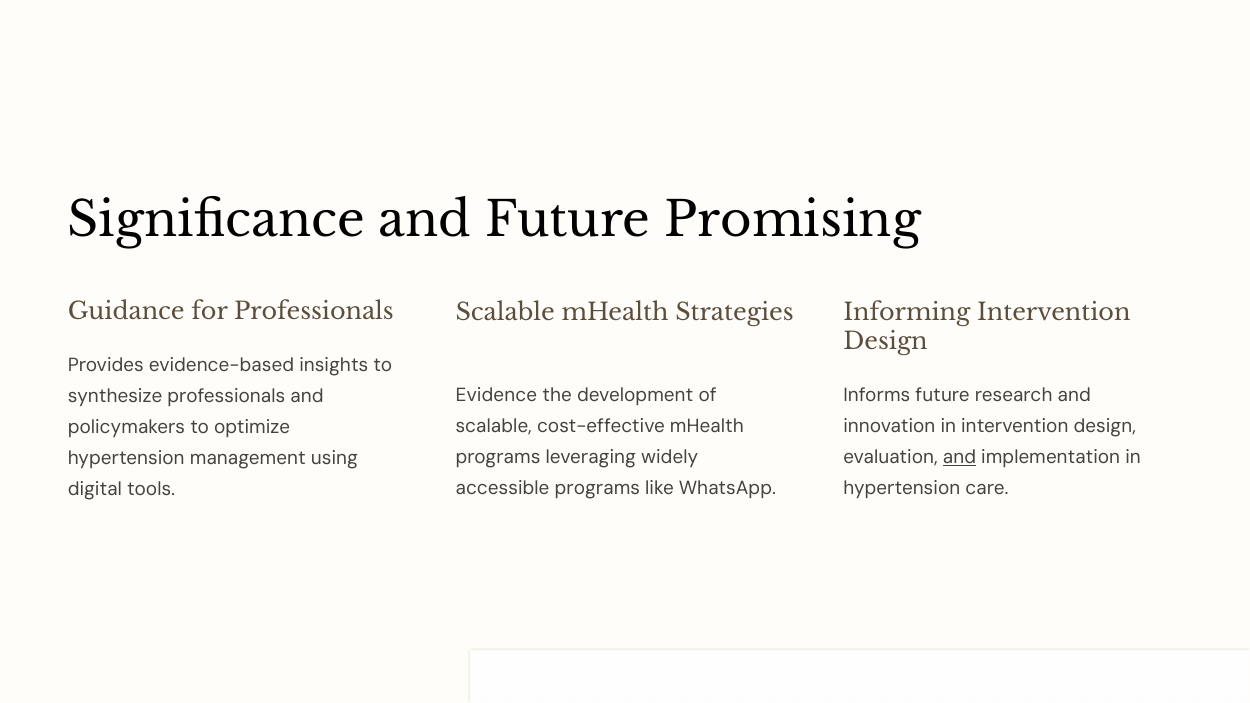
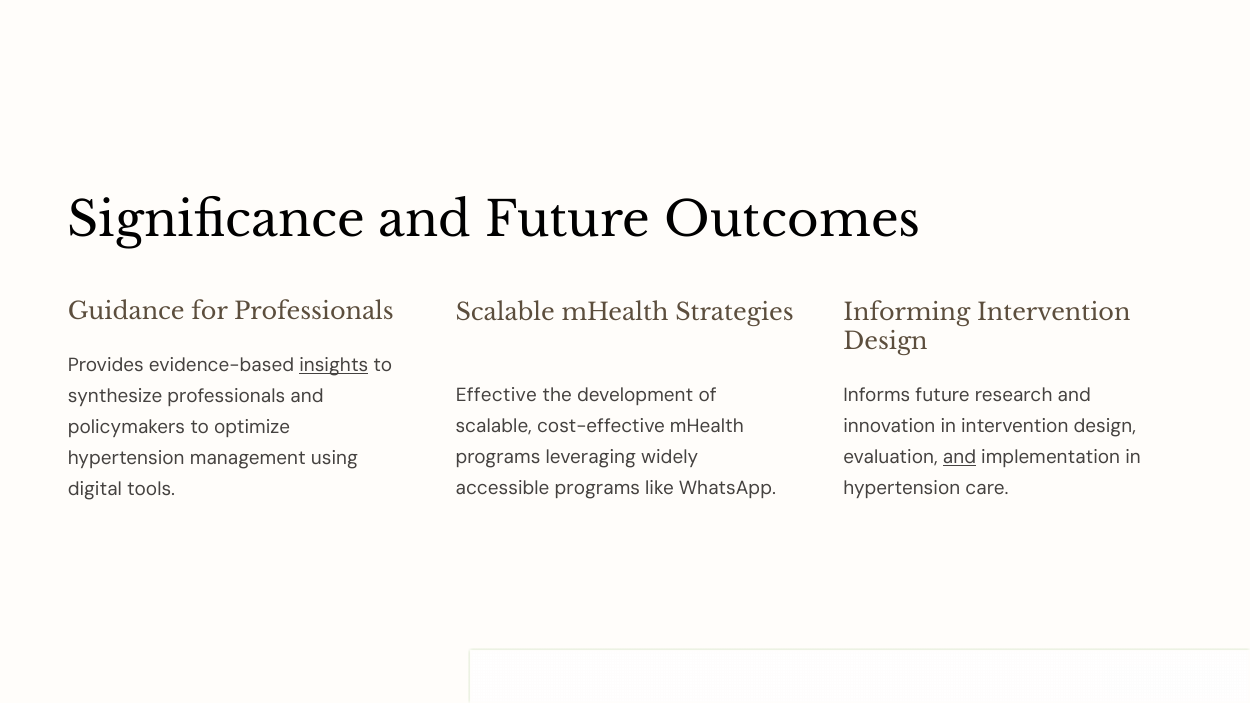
Promising: Promising -> Outcomes
insights underline: none -> present
Evidence: Evidence -> Effective
